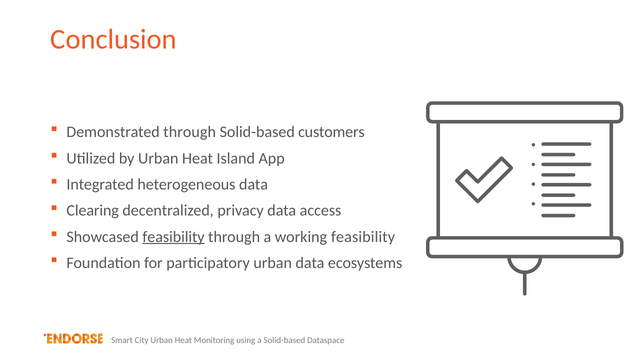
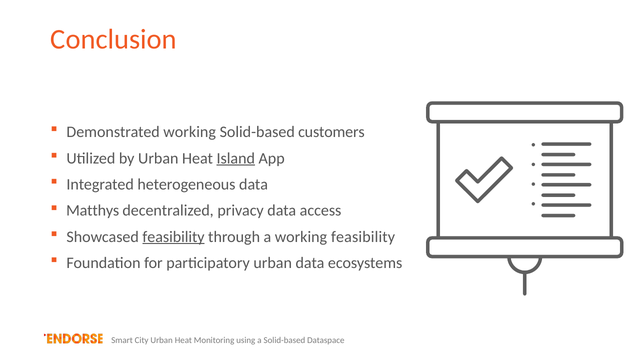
Demonstrated through: through -> working
Island underline: none -> present
Clearing: Clearing -> Matthys
